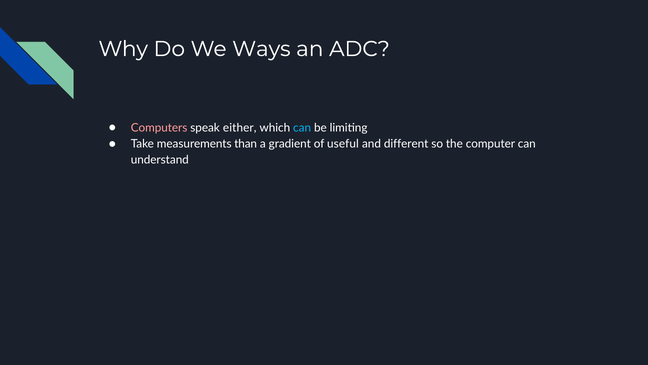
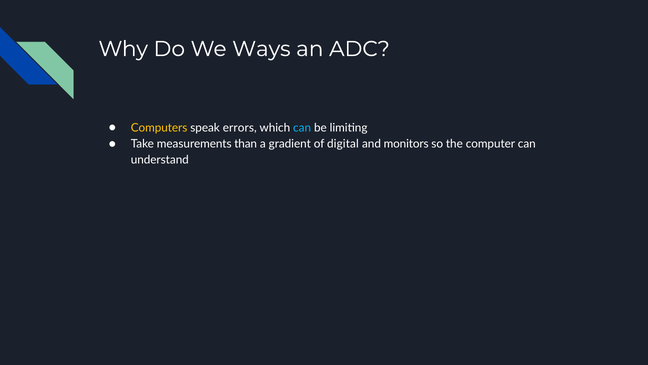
Computers colour: pink -> yellow
either: either -> errors
useful: useful -> digital
different: different -> monitors
